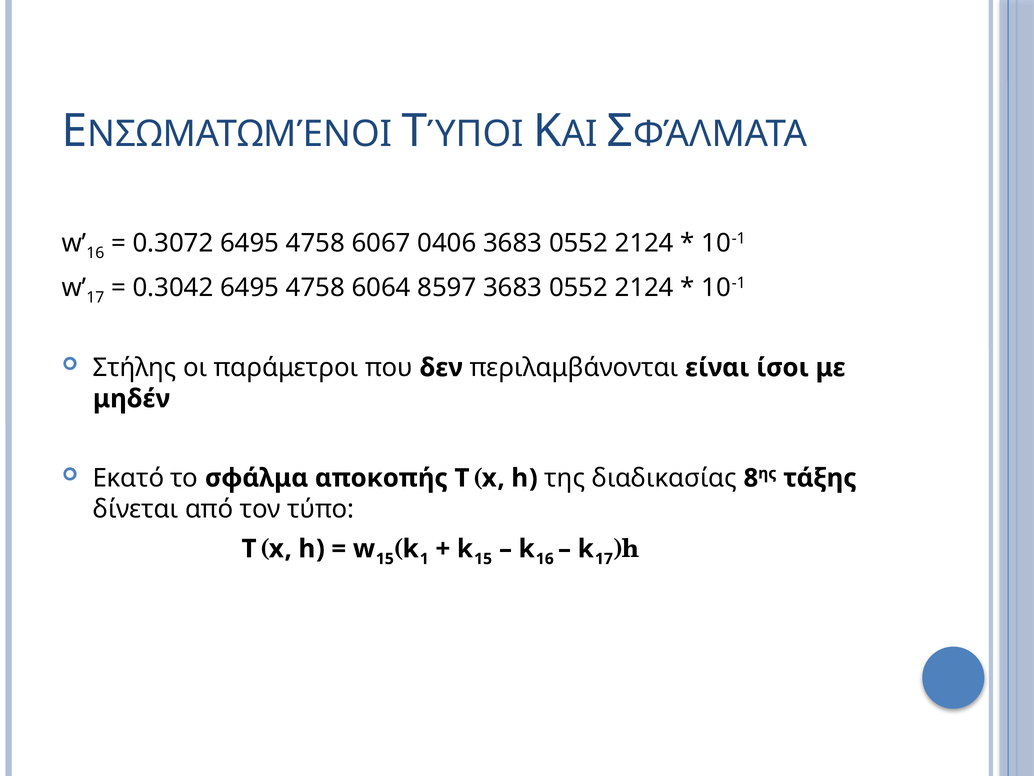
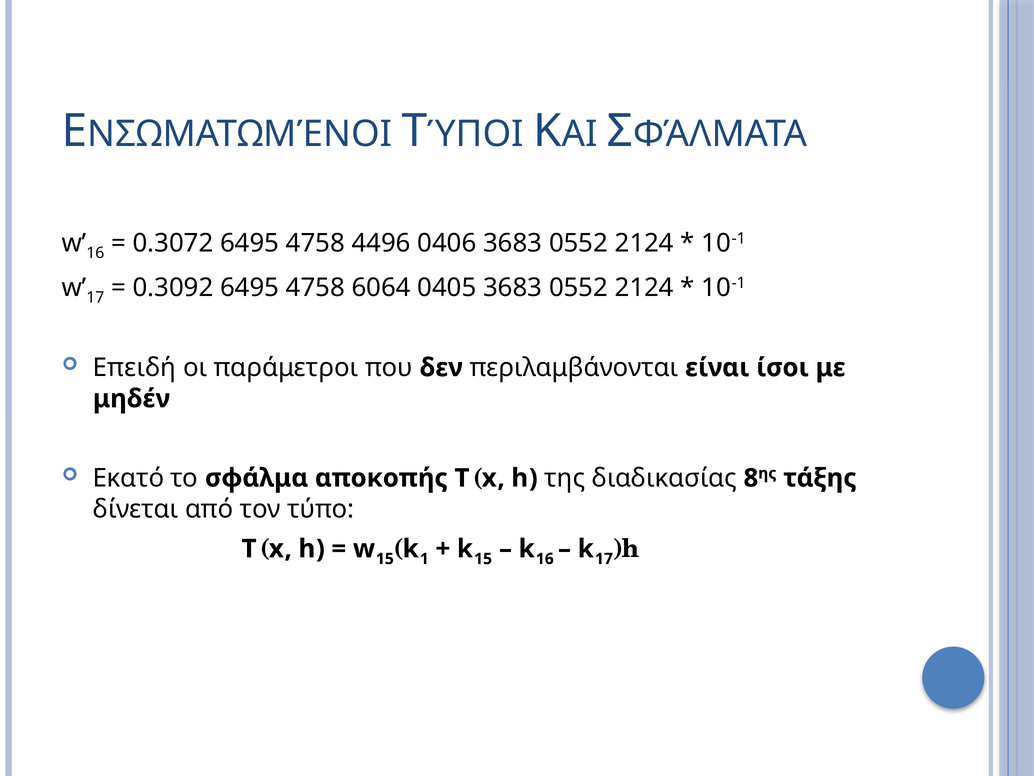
6067: 6067 -> 4496
0.3042: 0.3042 -> 0.3092
8597: 8597 -> 0405
Στήλης: Στήλης -> Επειδή
